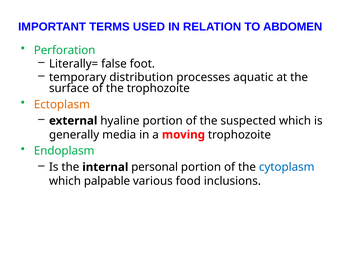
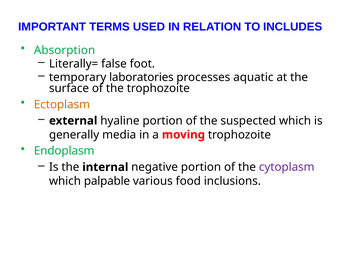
ABDOMEN: ABDOMEN -> INCLUDES
Perforation: Perforation -> Absorption
distribution: distribution -> laboratories
personal: personal -> negative
cytoplasm colour: blue -> purple
